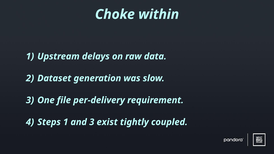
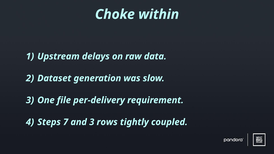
Steps 1: 1 -> 7
exist: exist -> rows
